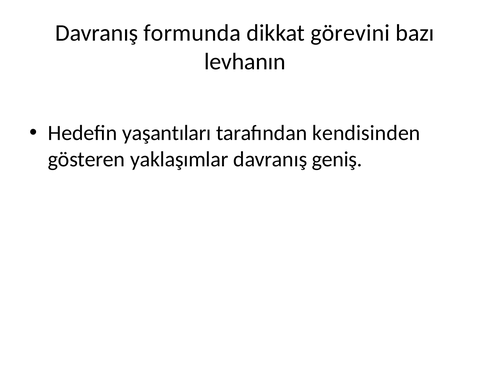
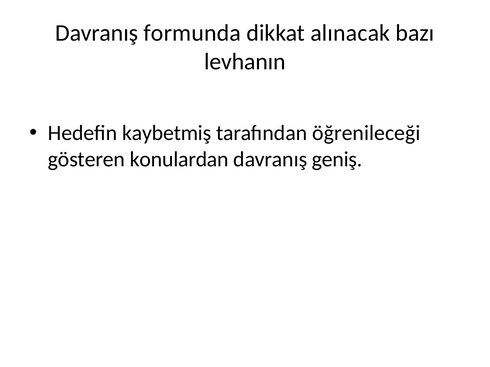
görevini: görevini -> alınacak
yaşantıları: yaşantıları -> kaybetmiş
kendisinden: kendisinden -> öğrenileceği
yaklaşımlar: yaklaşımlar -> konulardan
